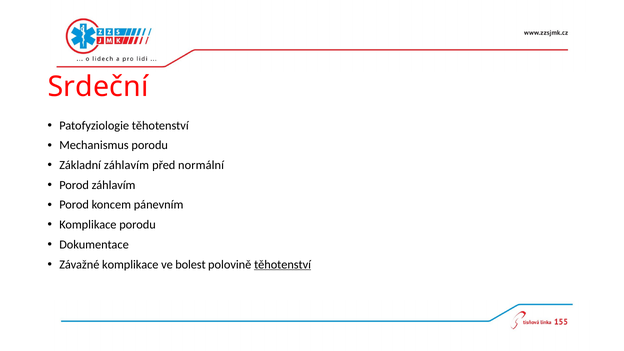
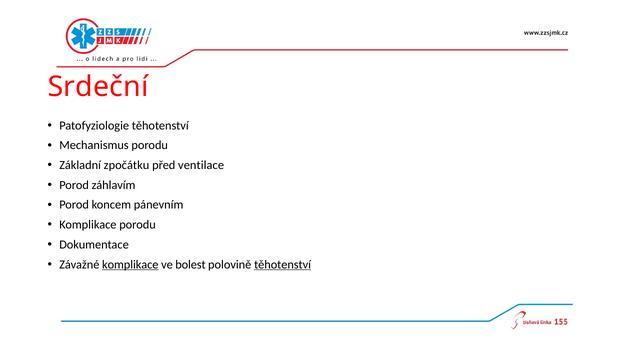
Základní záhlavím: záhlavím -> zpočátku
normální: normální -> ventilace
komplikace at (130, 264) underline: none -> present
